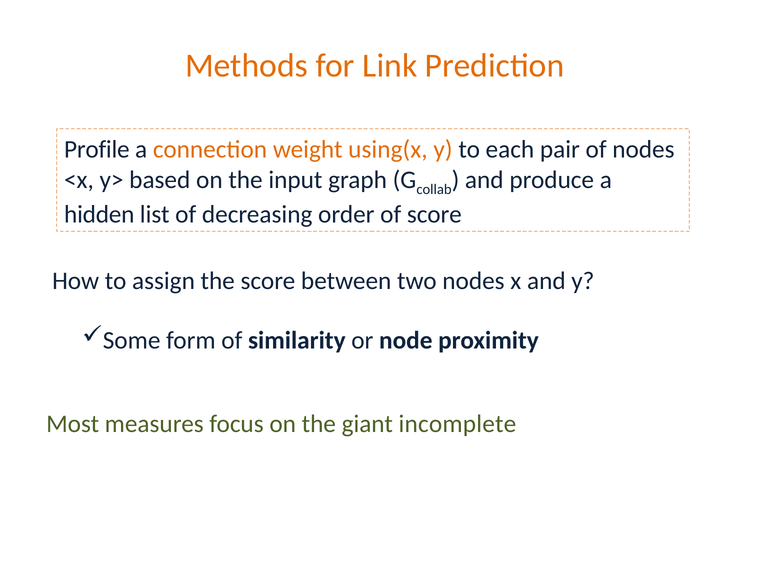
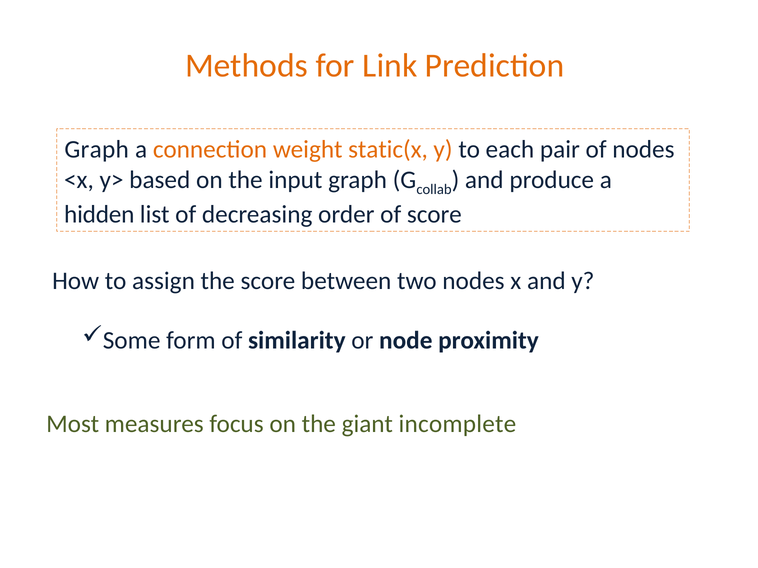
Profile at (97, 150): Profile -> Graph
using(x: using(x -> static(x
